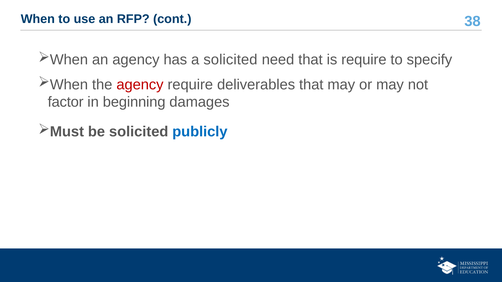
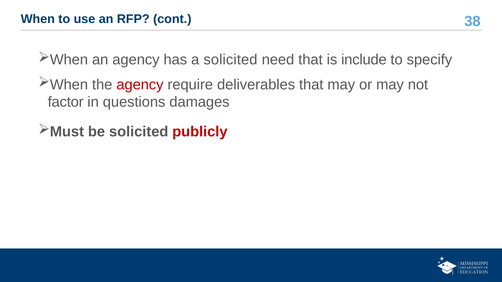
is require: require -> include
beginning: beginning -> questions
publicly colour: blue -> red
